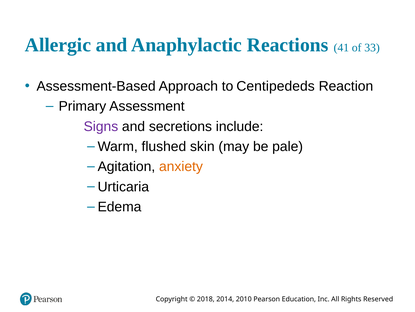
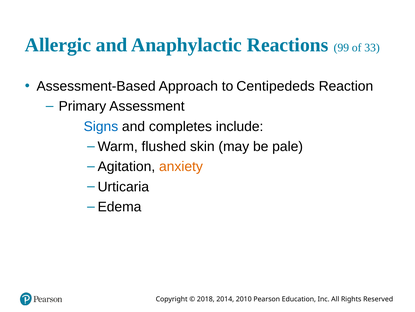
41: 41 -> 99
Signs colour: purple -> blue
secretions: secretions -> completes
